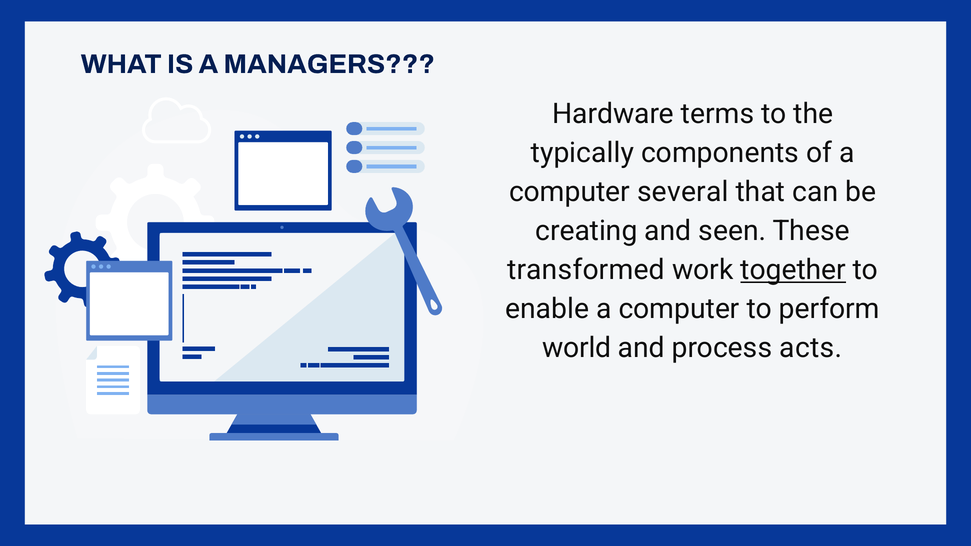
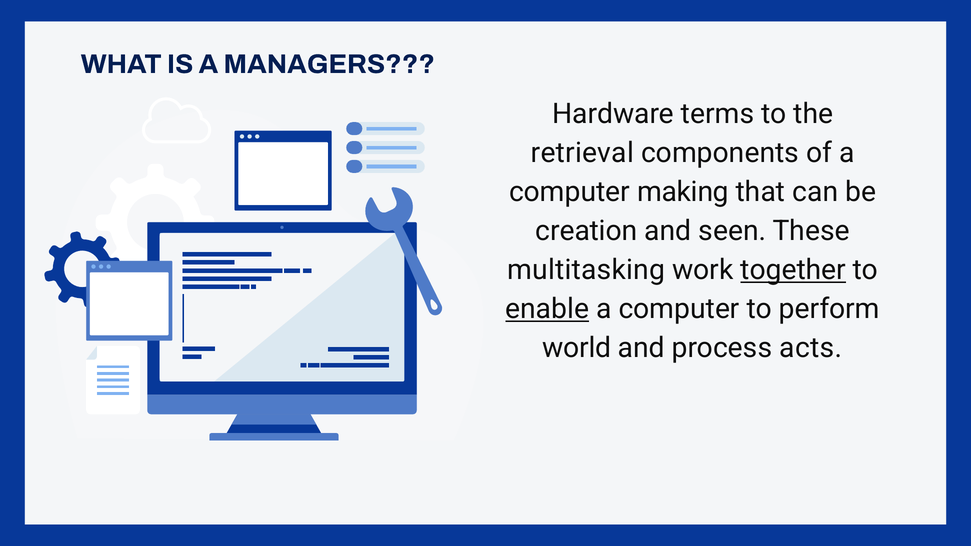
typically: typically -> retrieval
several: several -> making
creating: creating -> creation
transformed: transformed -> multitasking
enable underline: none -> present
